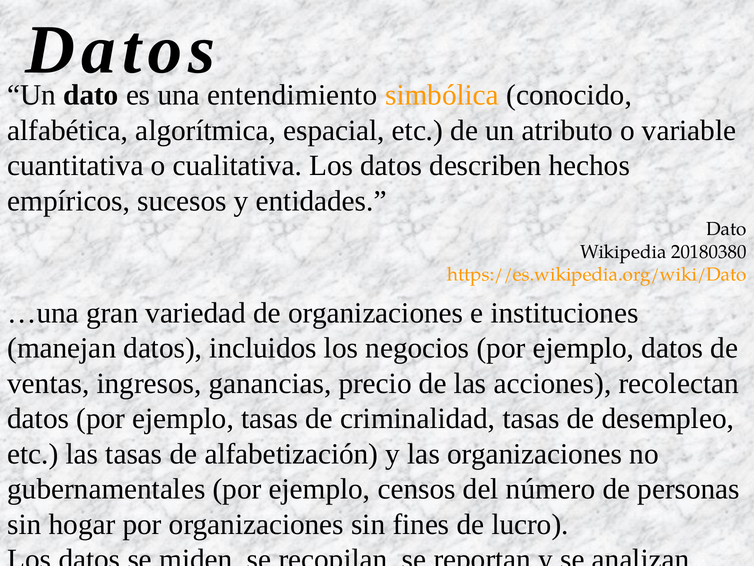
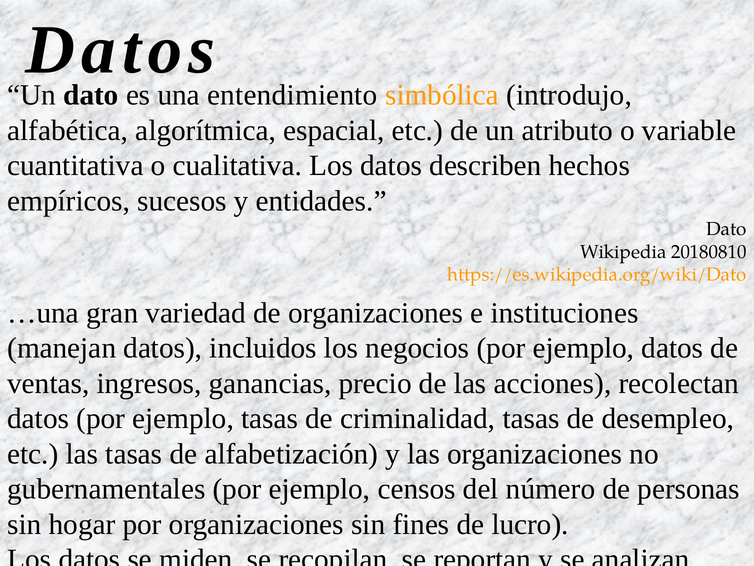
conocido: conocido -> introdujo
20180380: 20180380 -> 20180810
